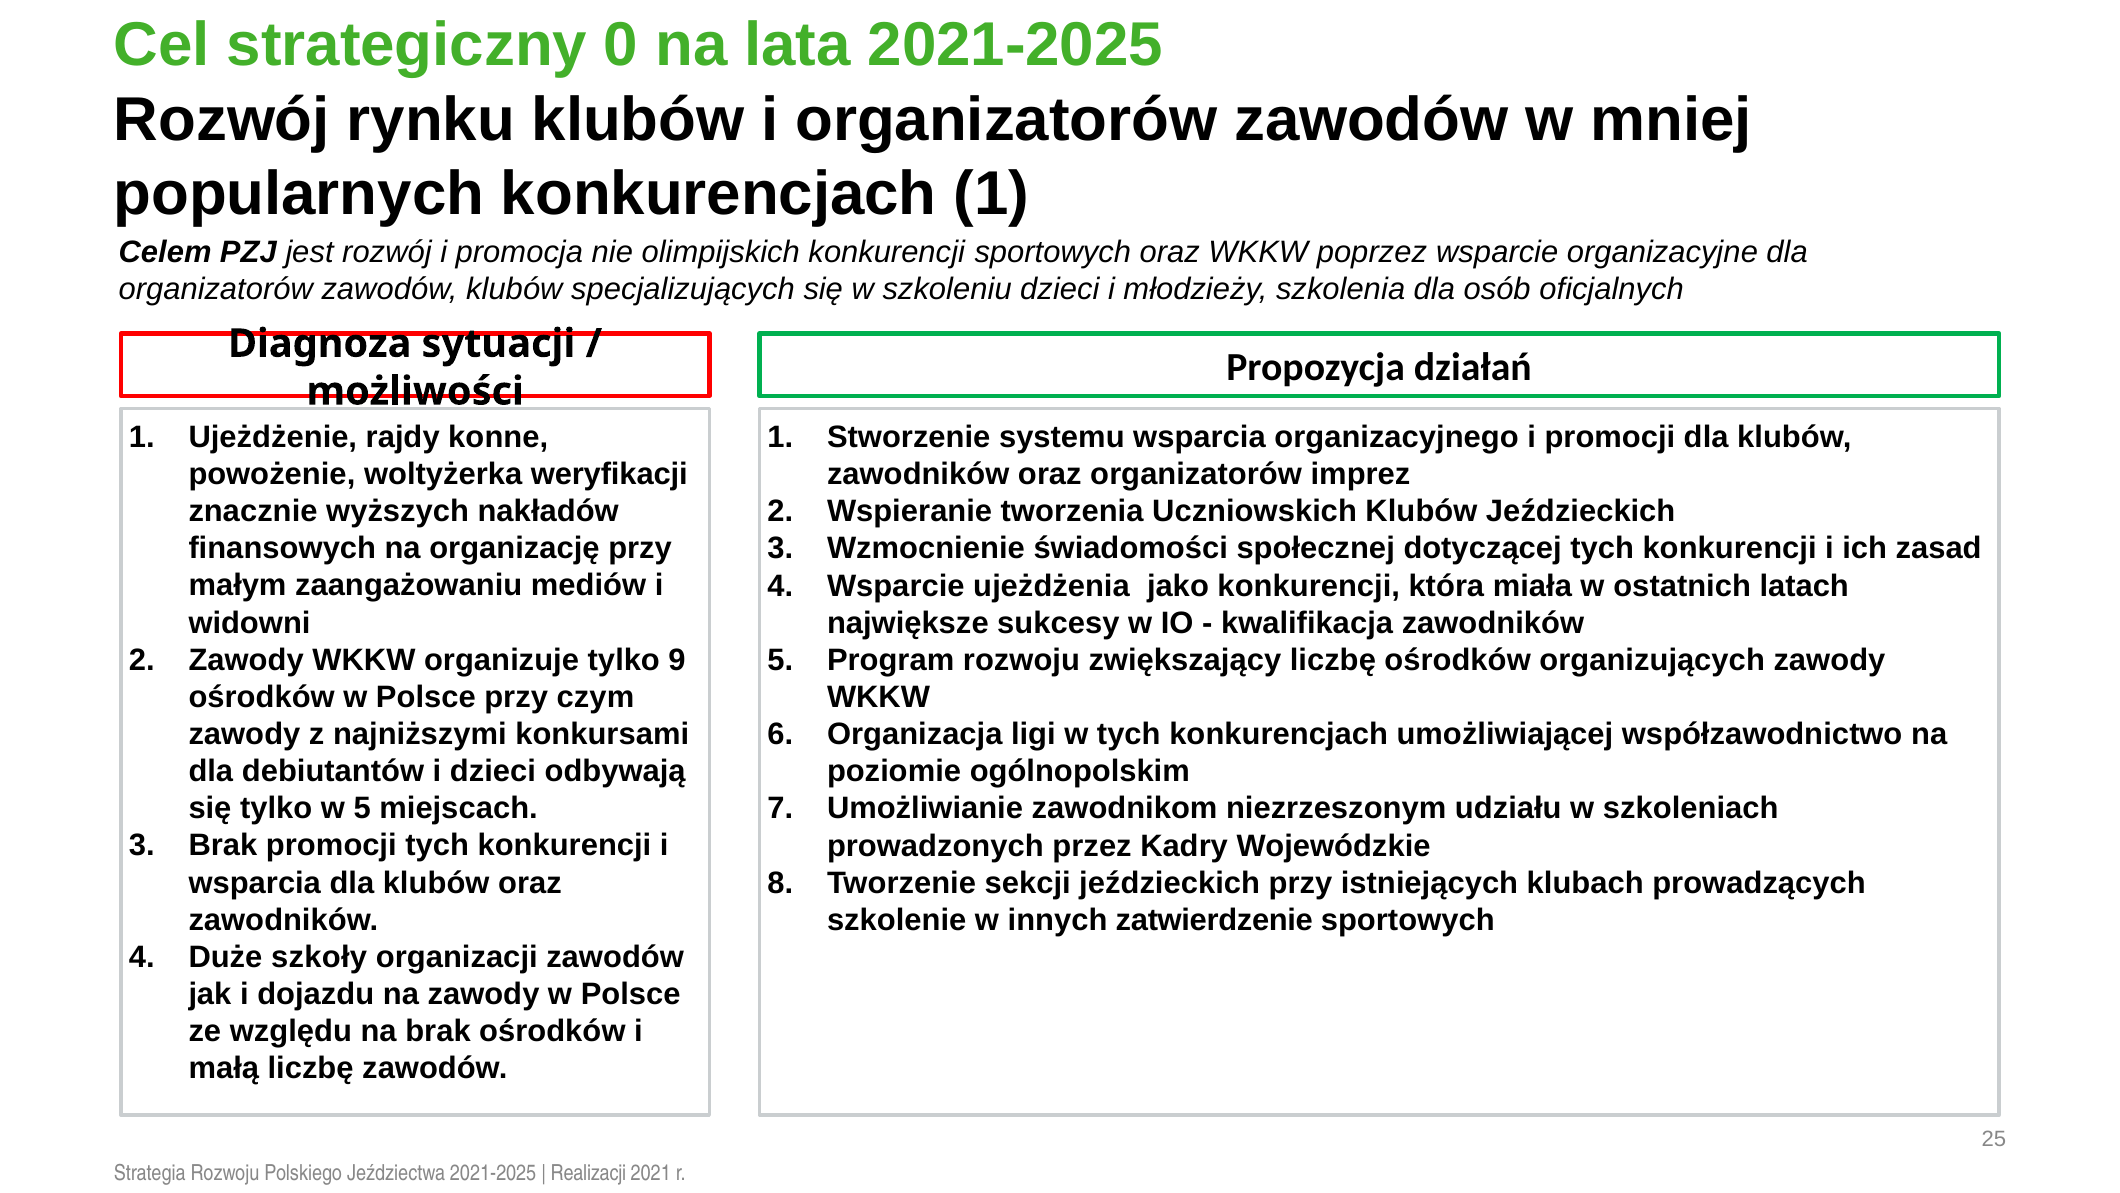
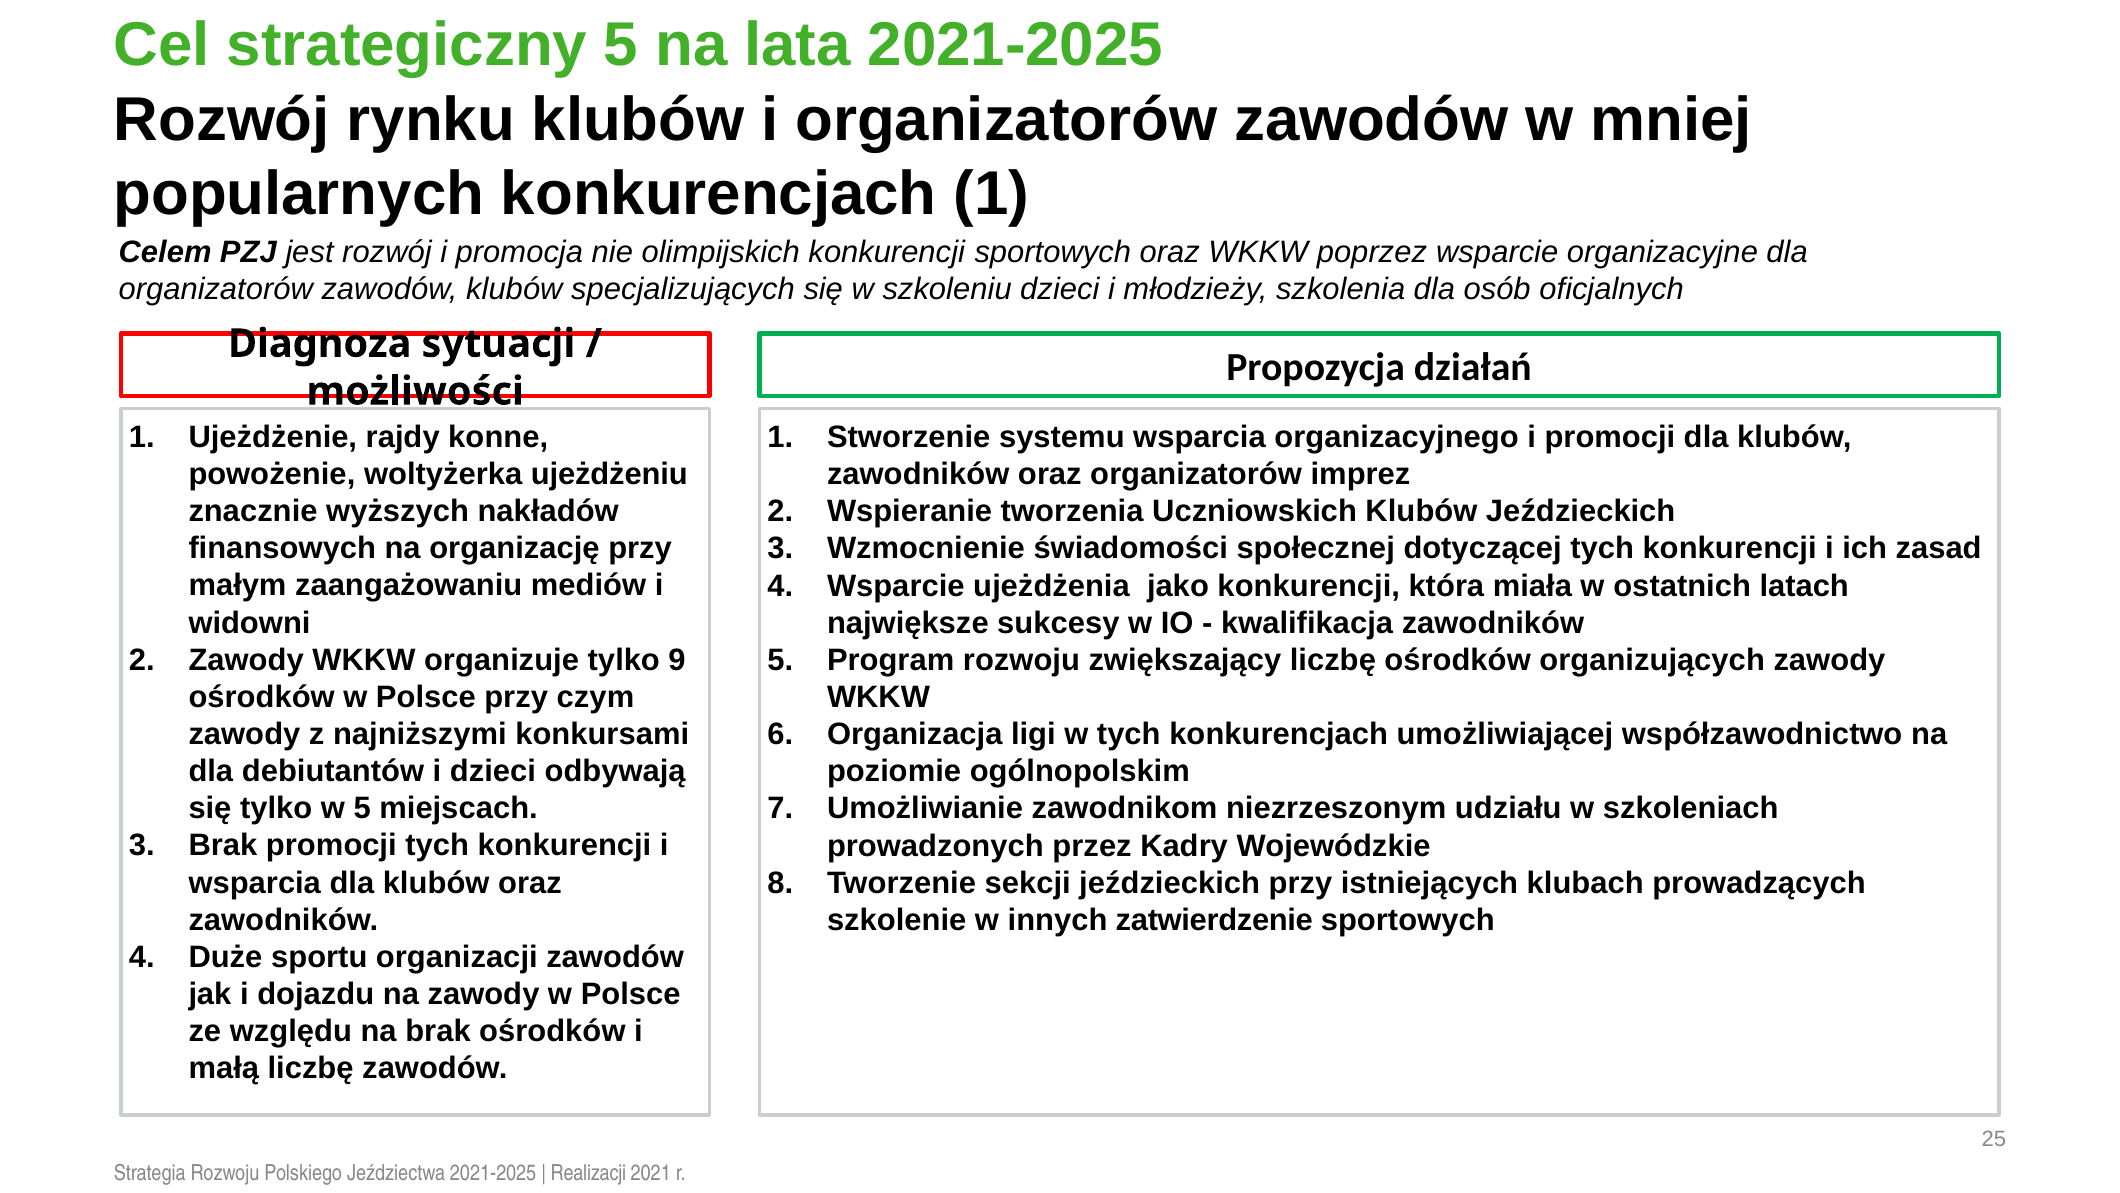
strategiczny 0: 0 -> 5
weryfikacji: weryfikacji -> ujeżdżeniu
szkoły: szkoły -> sportu
